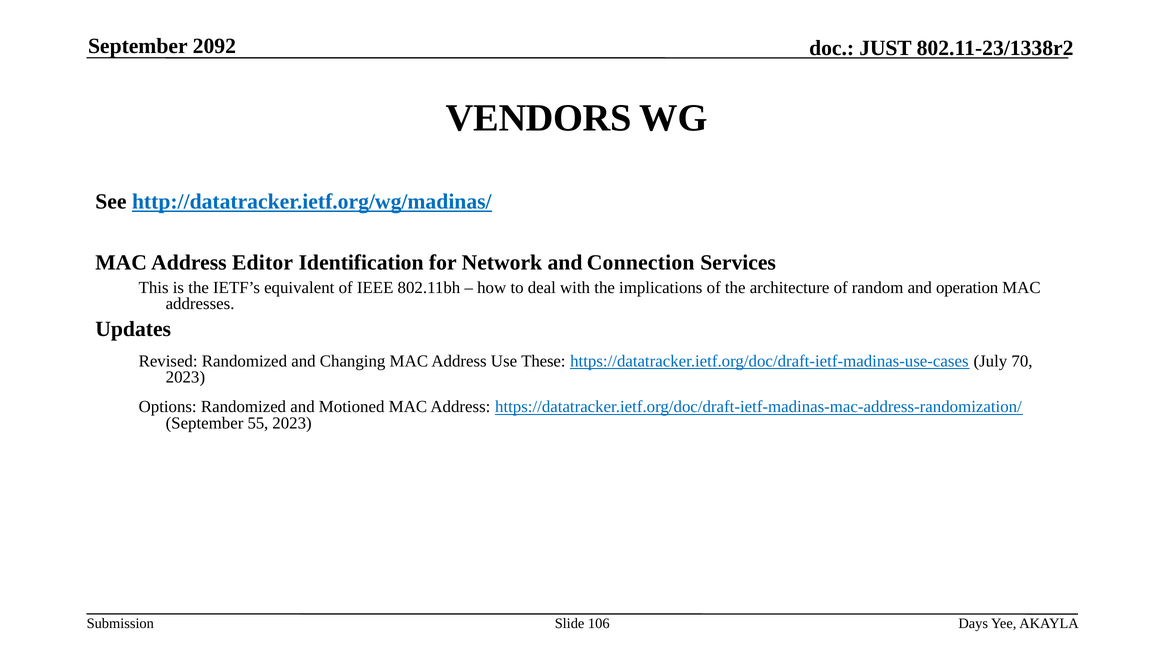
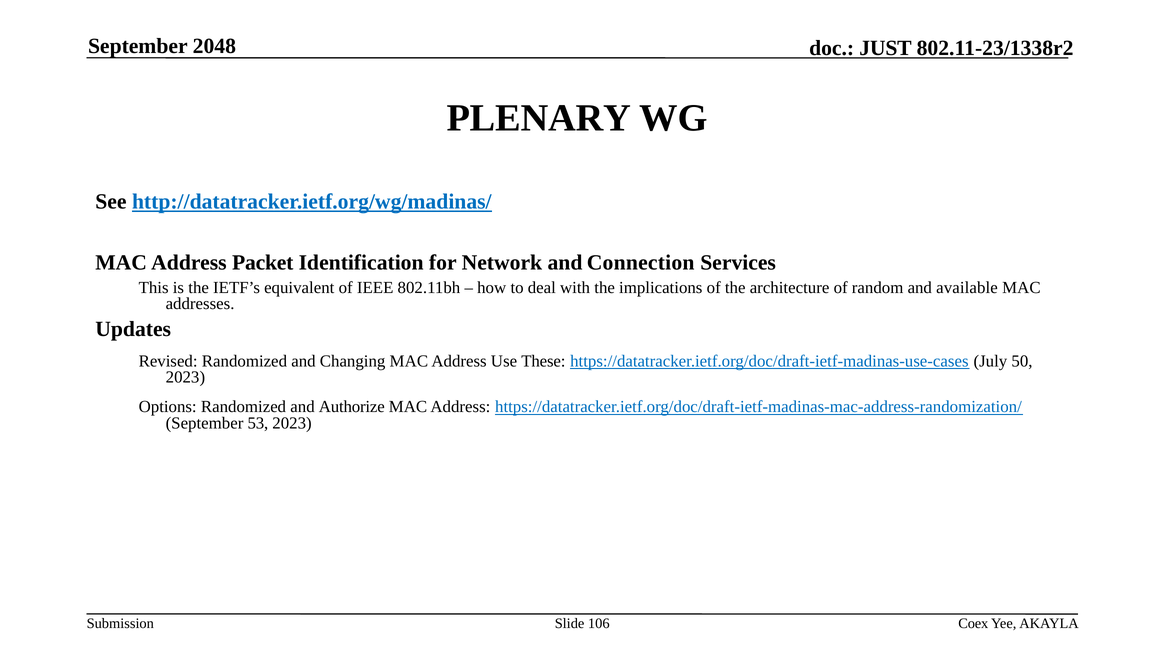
2092: 2092 -> 2048
VENDORS: VENDORS -> PLENARY
Editor: Editor -> Packet
operation: operation -> available
70: 70 -> 50
Motioned: Motioned -> Authorize
55: 55 -> 53
Days: Days -> Coex
